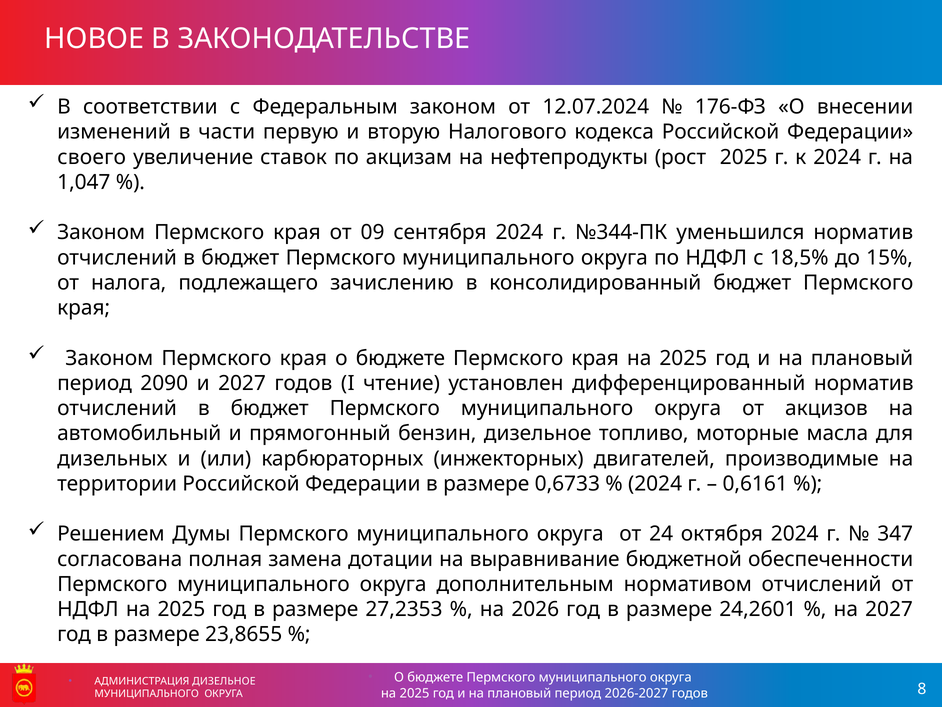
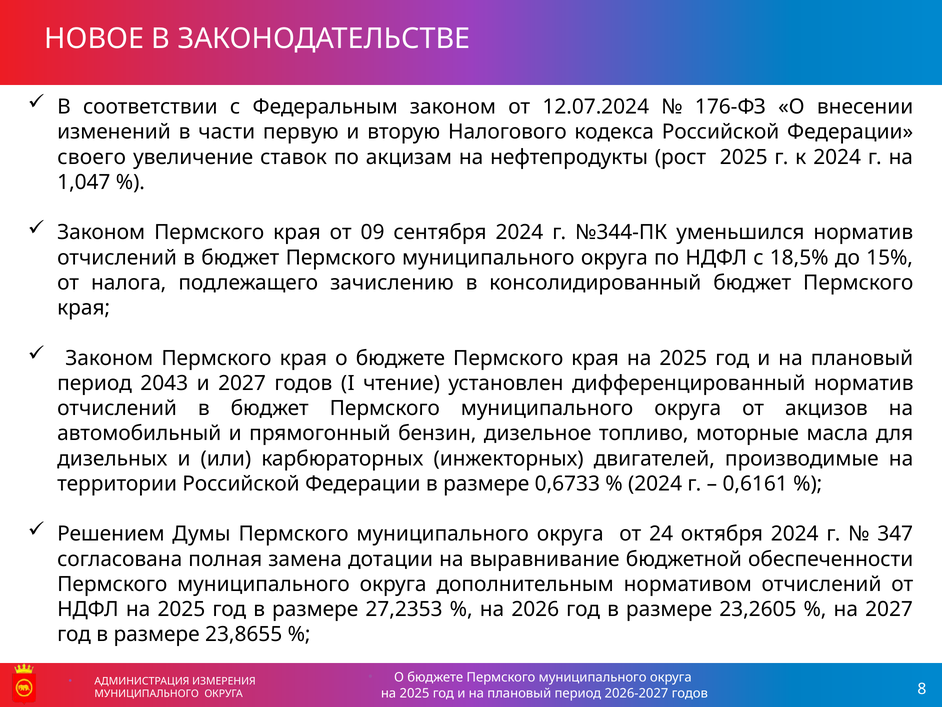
2090: 2090 -> 2043
24,2601: 24,2601 -> 23,2605
АДМИНИСТРАЦИЯ ДИЗЕЛЬНОЕ: ДИЗЕЛЬНОЕ -> ИЗМЕРЕНИЯ
